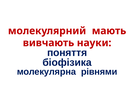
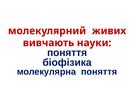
мають: мають -> живих
молекулярна рівнями: рівнями -> поняття
